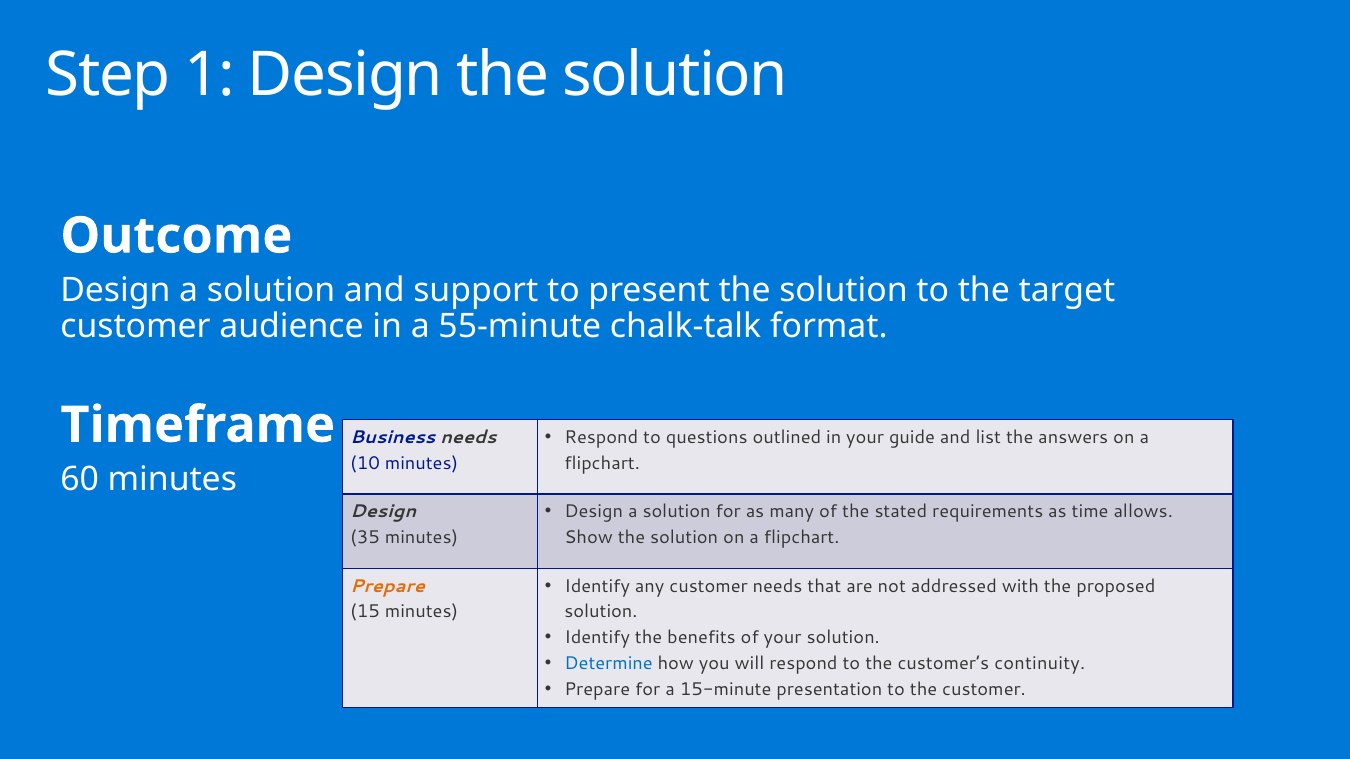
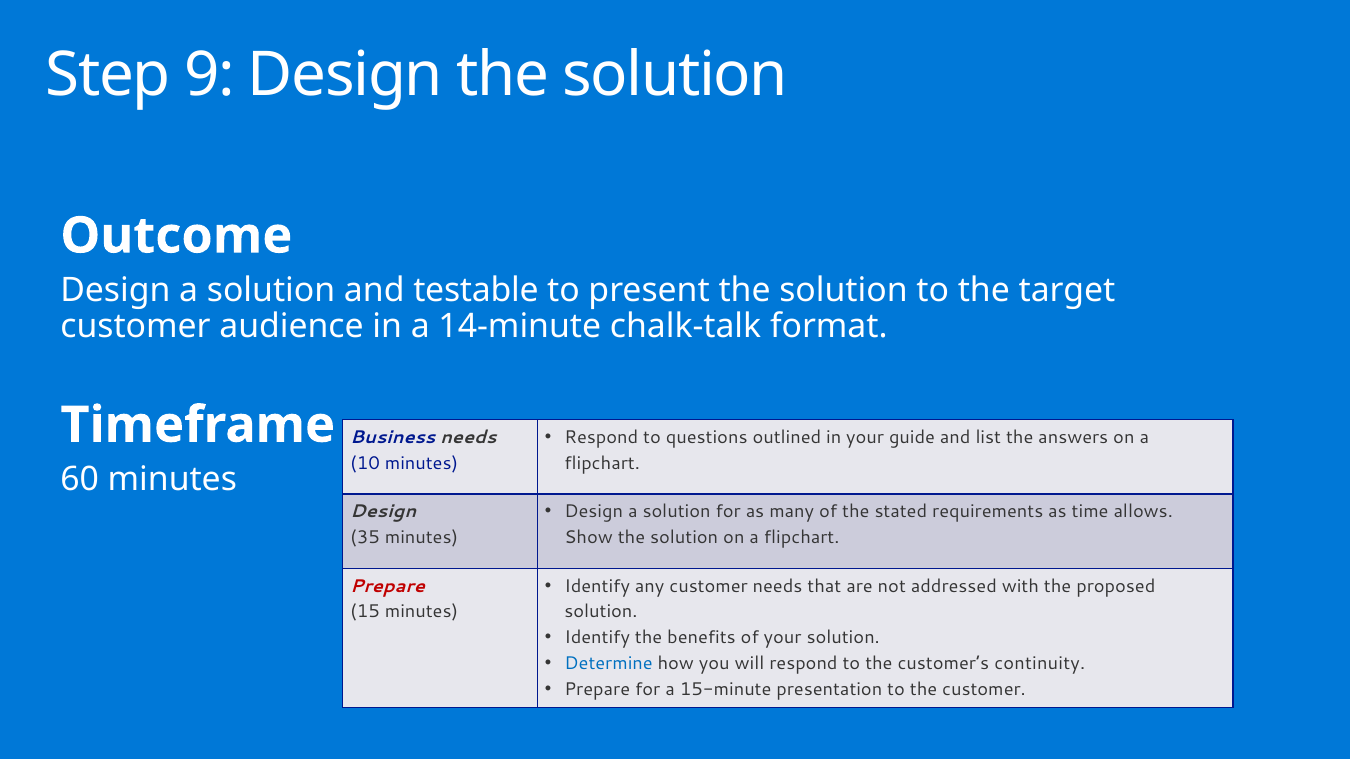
1: 1 -> 9
support: support -> testable
55-minute: 55-minute -> 14-minute
Prepare at (388, 586) colour: orange -> red
